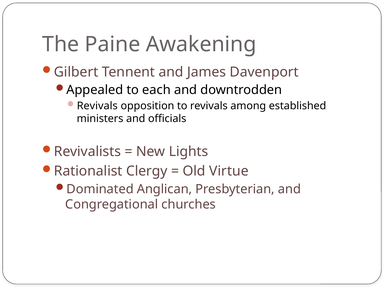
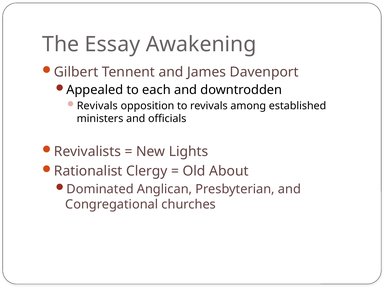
Paine: Paine -> Essay
Virtue: Virtue -> About
